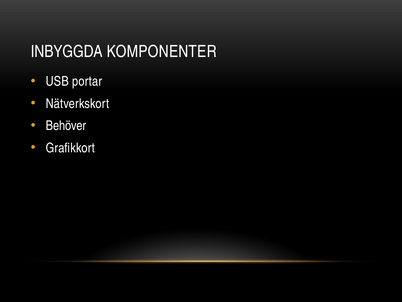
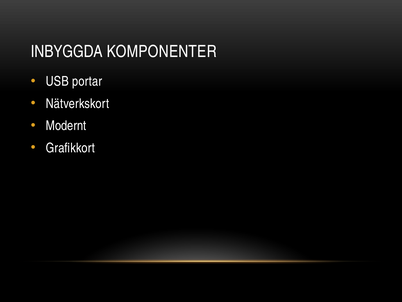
Behöver: Behöver -> Modernt
